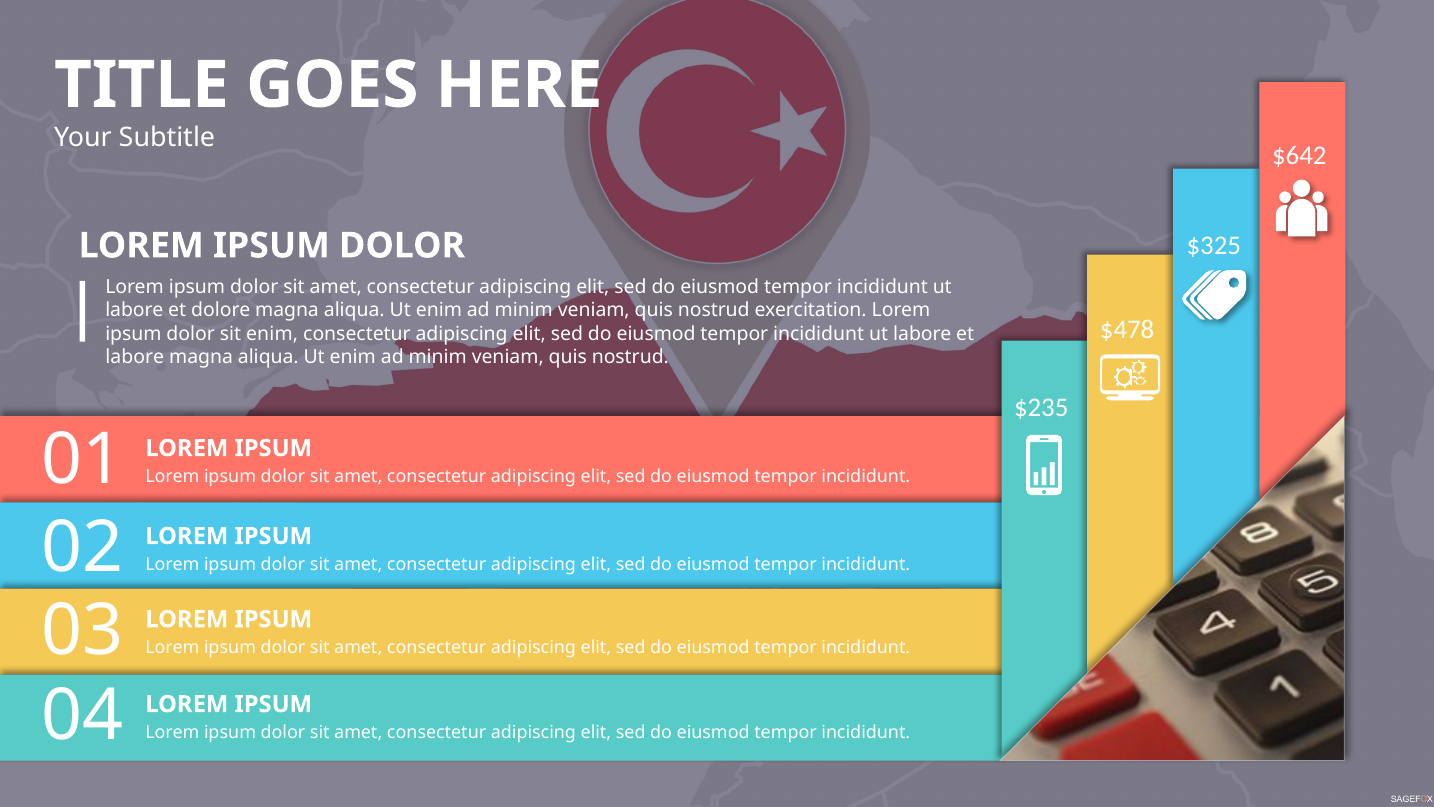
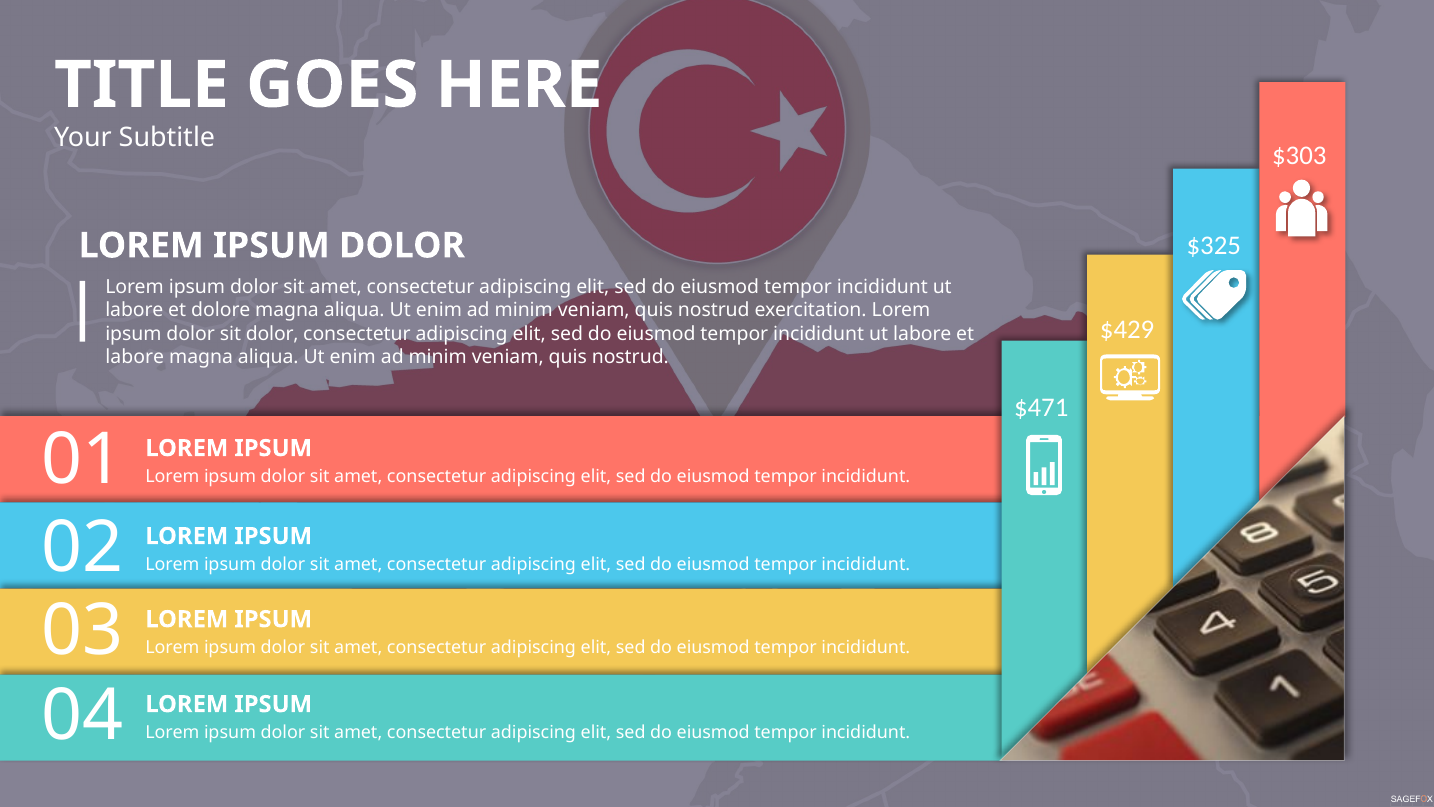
$642: $642 -> $303
$478: $478 -> $429
sit enim: enim -> dolor
$235: $235 -> $471
